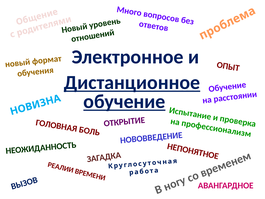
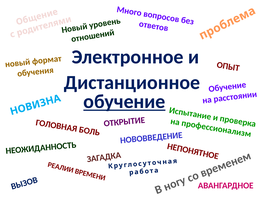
Дистанционное underline: present -> none
